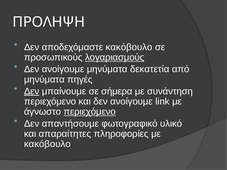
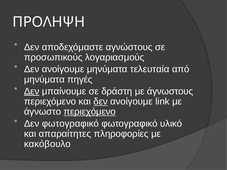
αποδεχόμαστε κακόβουλο: κακόβουλο -> αγνώστους
λογαριασμούς underline: present -> none
δεκατετία: δεκατετία -> τελευταία
σήμερα: σήμερα -> δράστη
συνάντηση: συνάντηση -> άγνωστους
δεν at (101, 102) underline: none -> present
Δεν απαντήσουμε: απαντήσουμε -> φωτογραφικό
